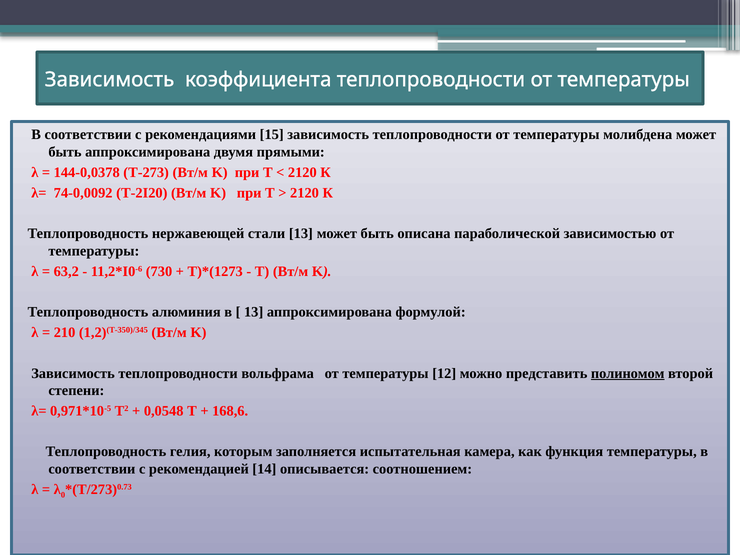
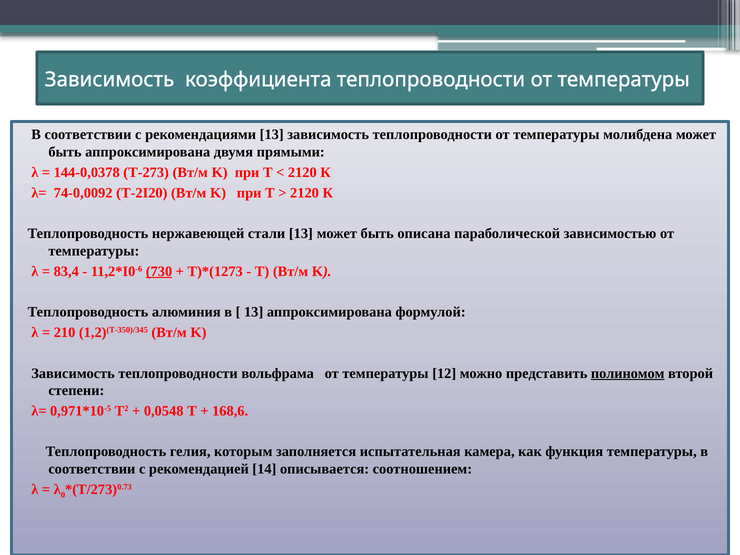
рекомендациями 15: 15 -> 13
63,2: 63,2 -> 83,4
730 underline: none -> present
